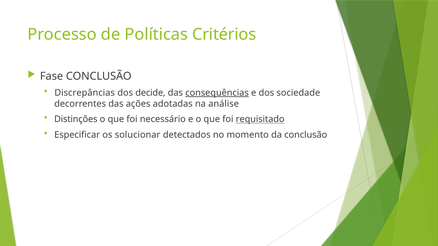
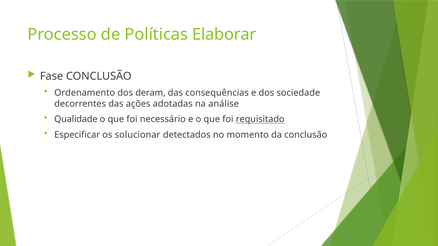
Critérios: Critérios -> Elaborar
Discrepâncias: Discrepâncias -> Ordenamento
decide: decide -> deram
consequências underline: present -> none
Distinções: Distinções -> Qualidade
